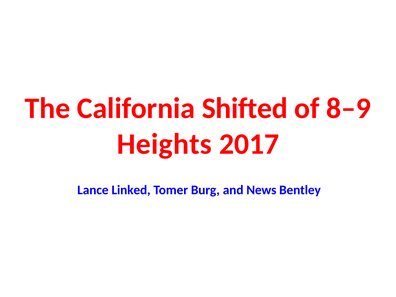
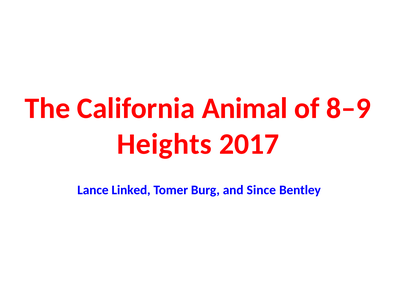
Shifted: Shifted -> Animal
News: News -> Since
